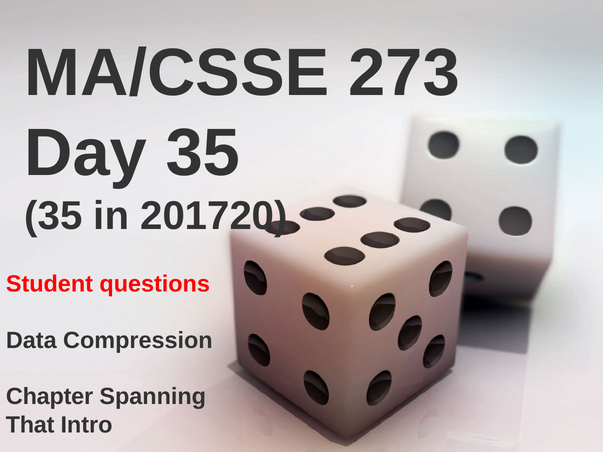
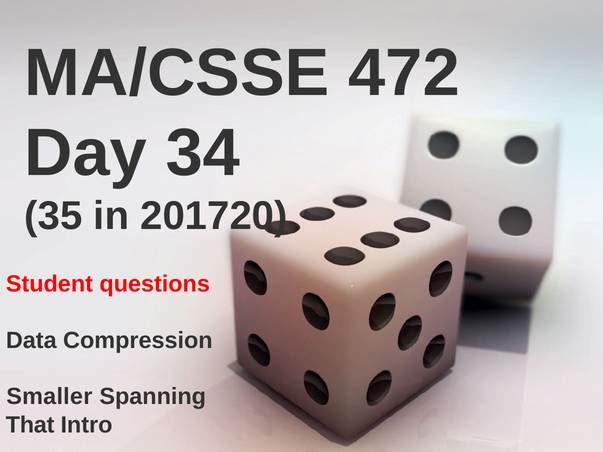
273: 273 -> 472
Day 35: 35 -> 34
Chapter: Chapter -> Smaller
